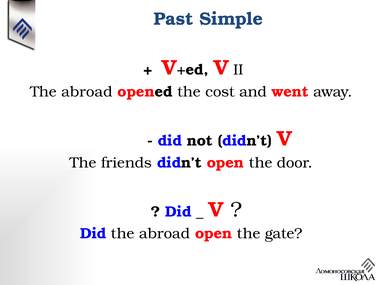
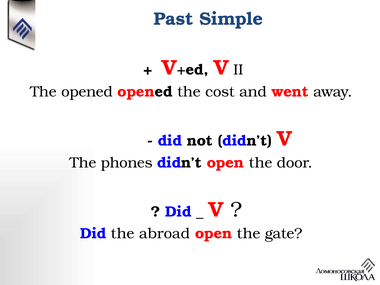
abroad at (87, 92): abroad -> opened
friends: friends -> phones
